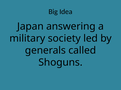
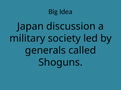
answering: answering -> discussion
